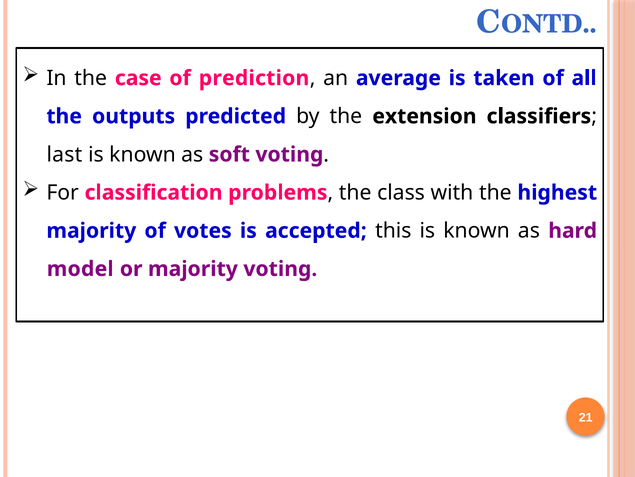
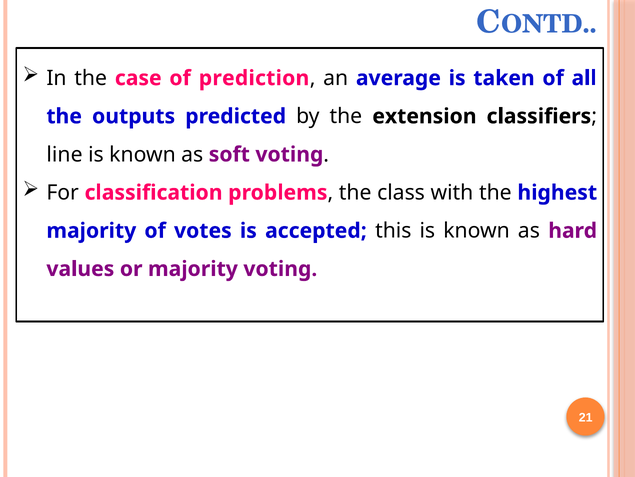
last: last -> line
model: model -> values
